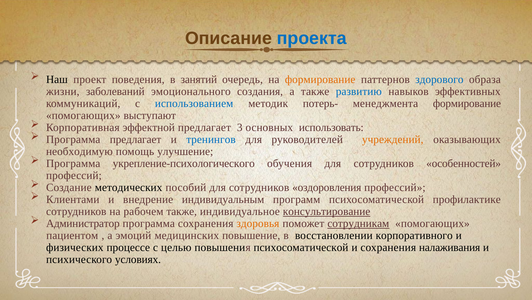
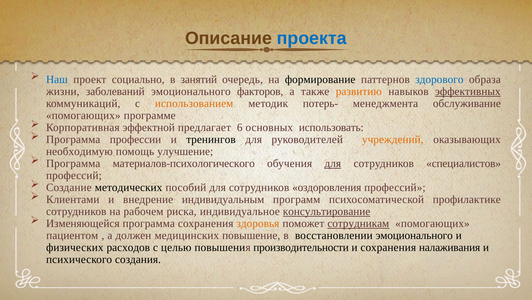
Наш colour: black -> blue
поведения: поведения -> социально
формирование at (320, 79) colour: orange -> black
создания: создания -> факторов
развитию colour: blue -> orange
эффективных underline: none -> present
использованием colour: blue -> orange
менеджмента формирование: формирование -> обслуживание
выступают: выступают -> программе
3: 3 -> 6
Программа предлагает: предлагает -> профессии
тренингов colour: blue -> black
укрепление-психологического: укрепление-психологического -> материалов-психологического
для at (333, 163) underline: none -> present
особенностей: особенностей -> специалистов
рабочем также: также -> риска
Администратор: Администратор -> Изменяющейся
эмоций: эмоций -> должен
восстановлении корпоративного: корпоративного -> эмоционального
процессе: процессе -> расходов
повышения психосоматической: психосоматической -> производительности
условиях: условиях -> создания
